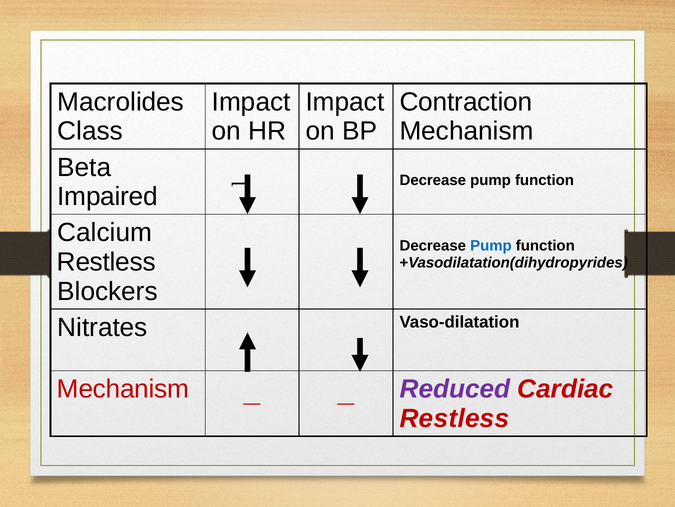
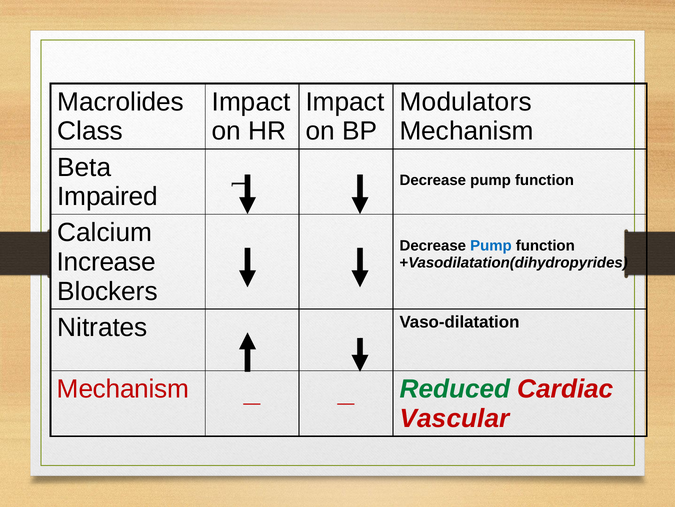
Contraction: Contraction -> Modulators
Restless at (106, 262): Restless -> Increase
Reduced colour: purple -> green
Restless at (455, 418): Restless -> Vascular
